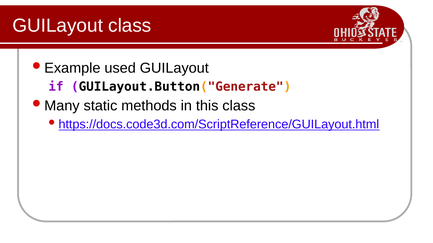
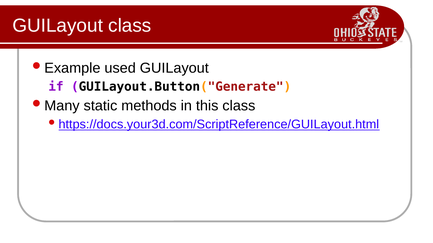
https://docs.code3d.com/ScriptReference/GUILayout.html: https://docs.code3d.com/ScriptReference/GUILayout.html -> https://docs.your3d.com/ScriptReference/GUILayout.html
